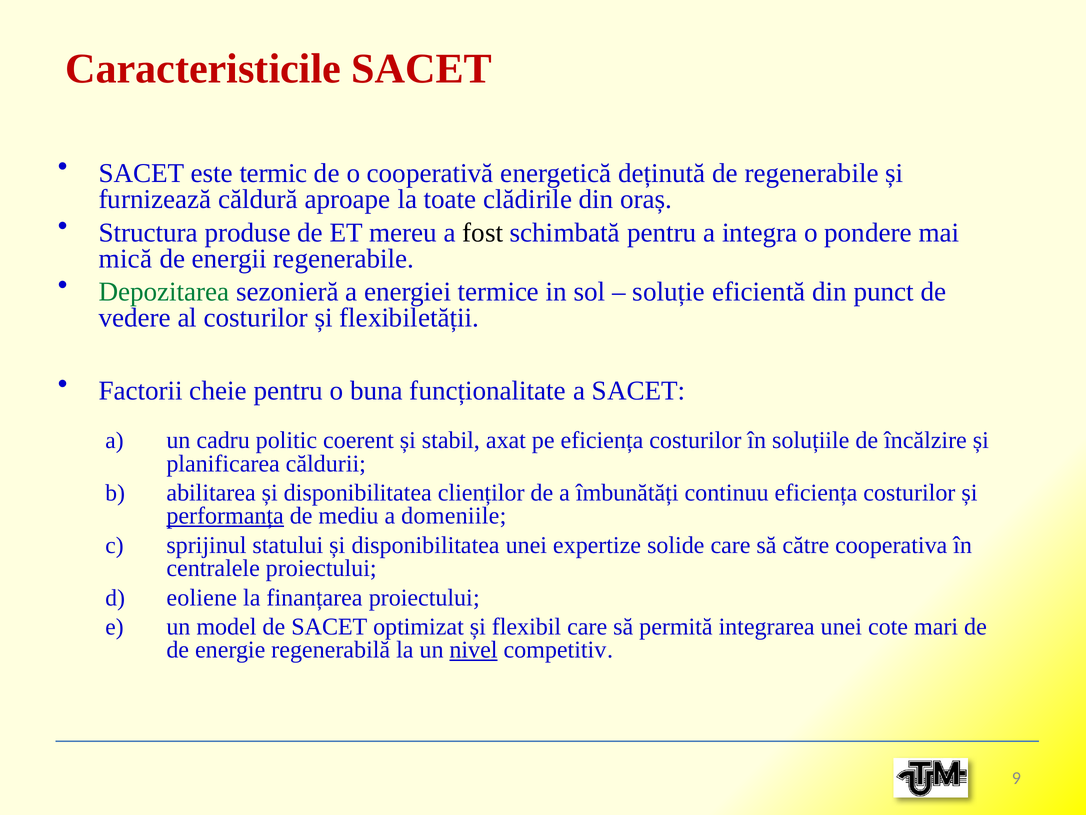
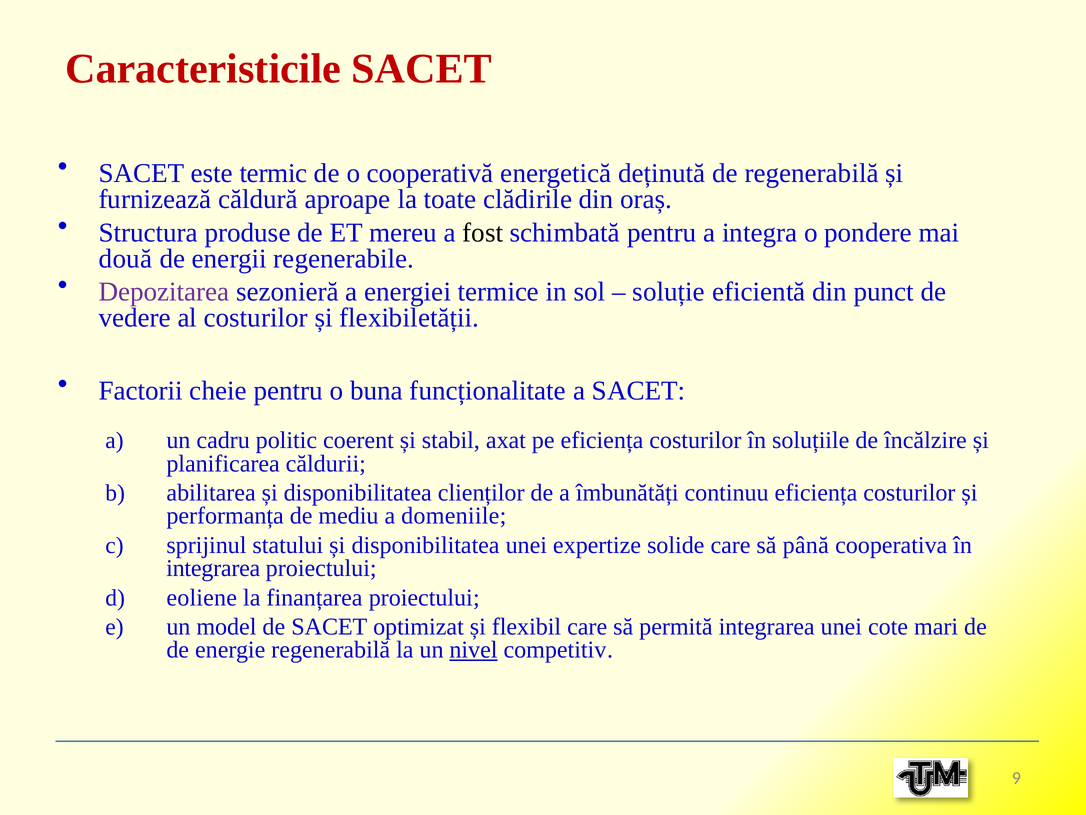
de regenerabile: regenerabile -> regenerabilă
mică: mică -> două
Depozitarea colour: green -> purple
performanța underline: present -> none
către: către -> până
centralele at (213, 568): centralele -> integrarea
